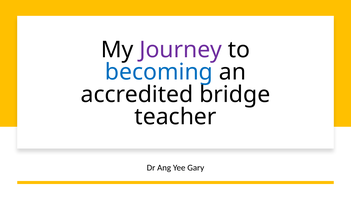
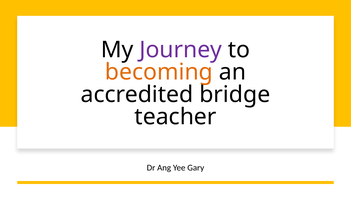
becoming colour: blue -> orange
